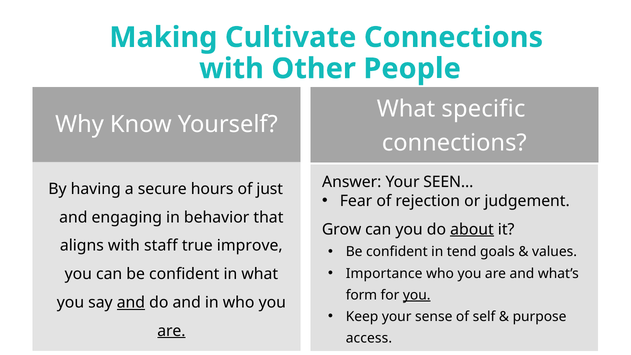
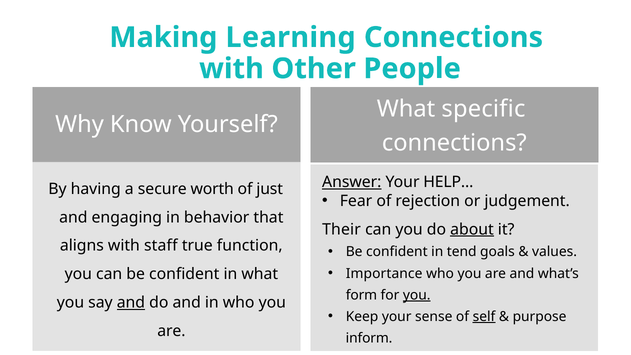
Cultivate: Cultivate -> Learning
Answer underline: none -> present
SEEN…: SEEN… -> HELP…
hours: hours -> worth
Grow: Grow -> Their
improve: improve -> function
self underline: none -> present
are at (171, 331) underline: present -> none
access: access -> inform
